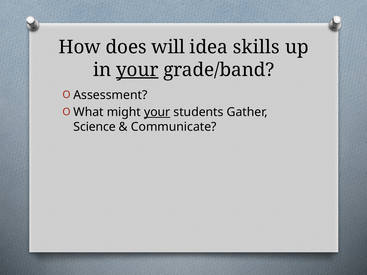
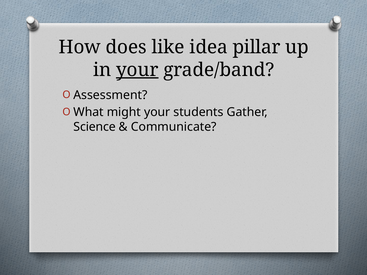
will: will -> like
skills: skills -> pillar
your at (157, 112) underline: present -> none
